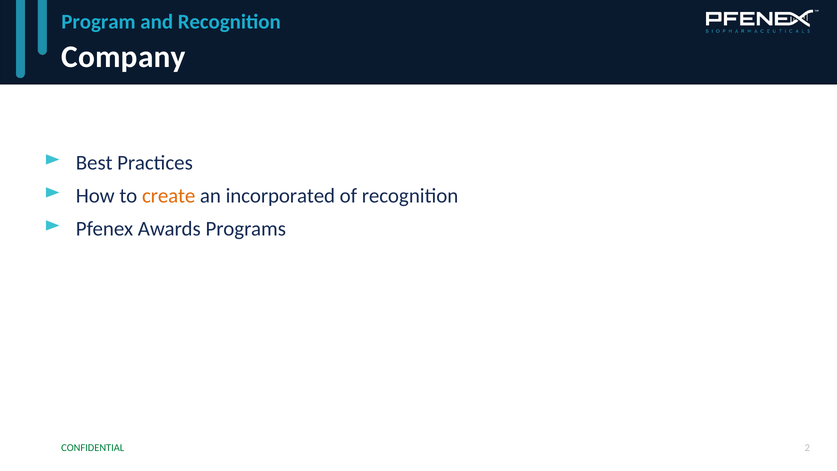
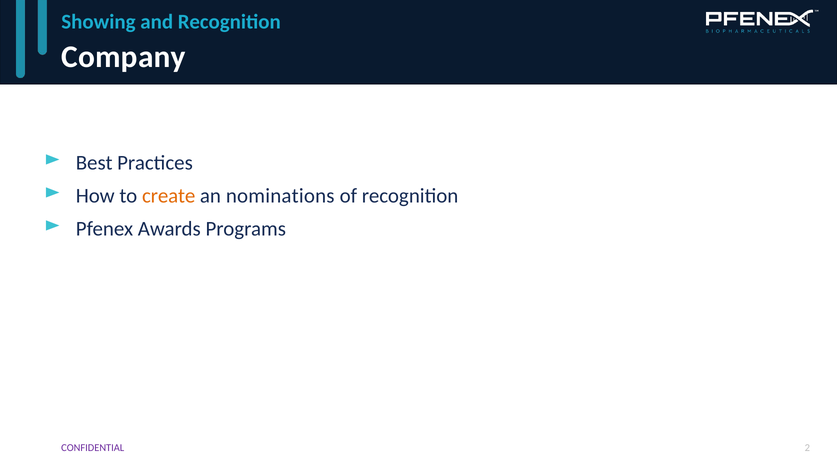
Program: Program -> Showing
incorporated: incorporated -> nominations
CONFIDENTIAL colour: green -> purple
